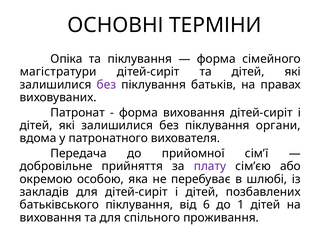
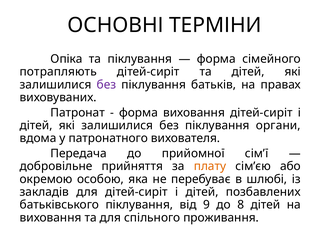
магістратури: магістратури -> потрапляють
плату colour: purple -> orange
6: 6 -> 9
1: 1 -> 8
